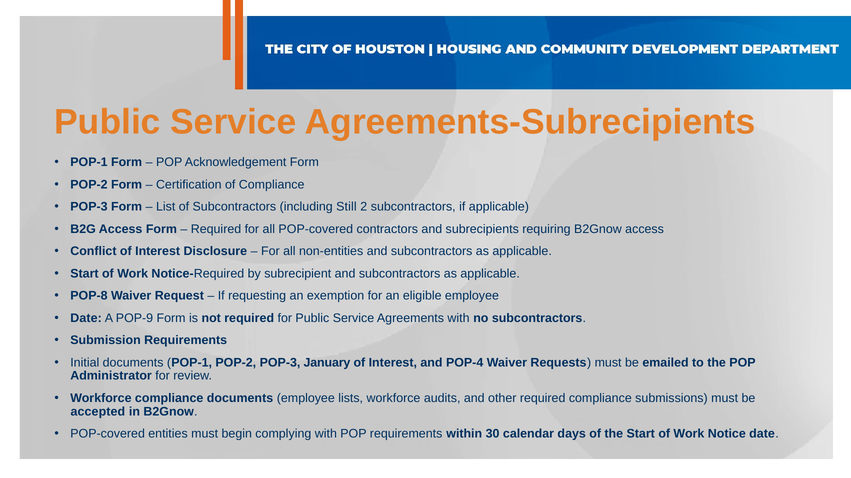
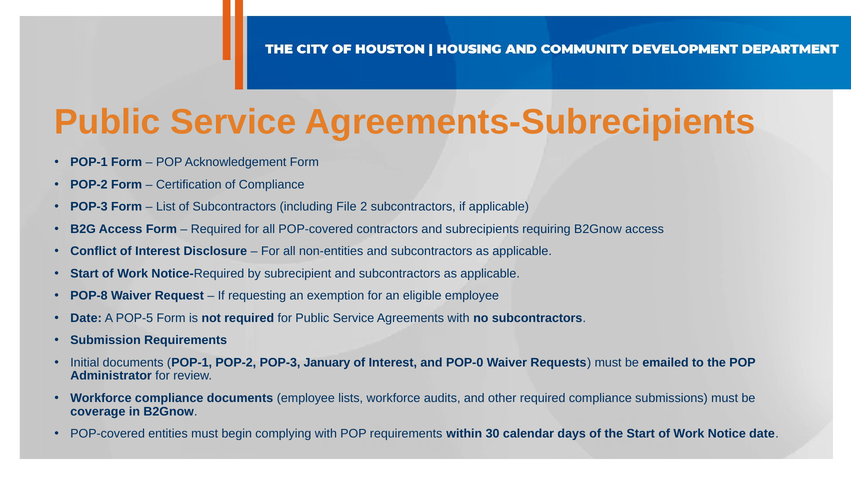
Still: Still -> File
POP-9: POP-9 -> POP-5
POP-4: POP-4 -> POP-0
accepted: accepted -> coverage
